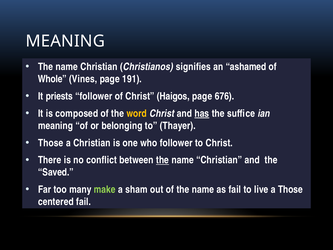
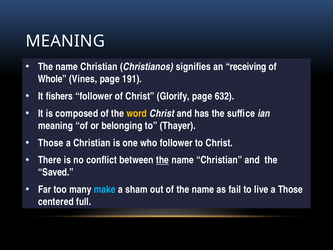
ashamed: ashamed -> receiving
priests: priests -> fishers
Haigos: Haigos -> Glorify
676: 676 -> 632
has underline: present -> none
make colour: light green -> light blue
centered fail: fail -> full
